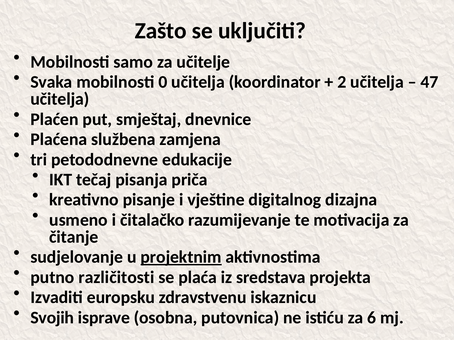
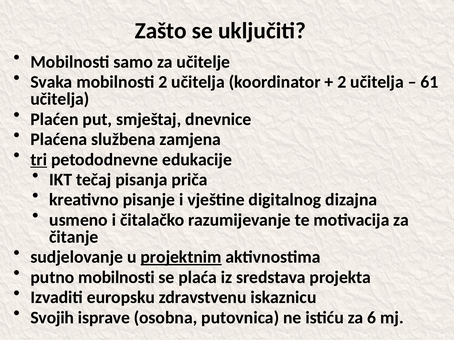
mobilnosti 0: 0 -> 2
47: 47 -> 61
tri underline: none -> present
putno različitosti: različitosti -> mobilnosti
